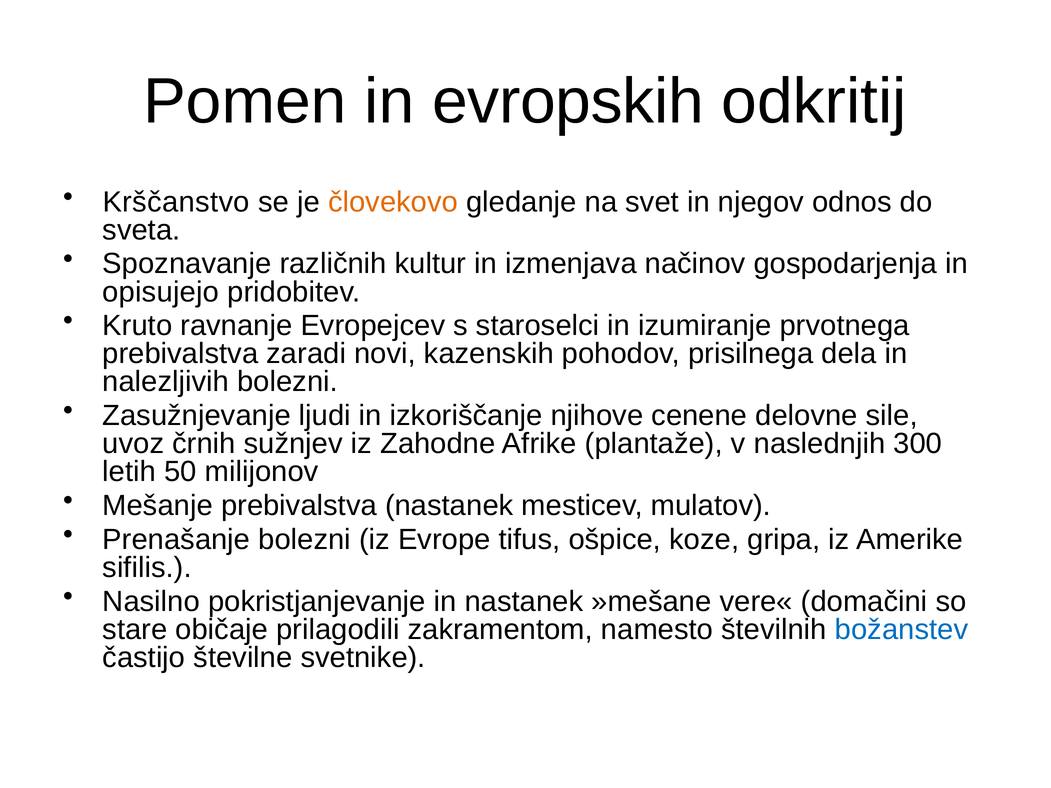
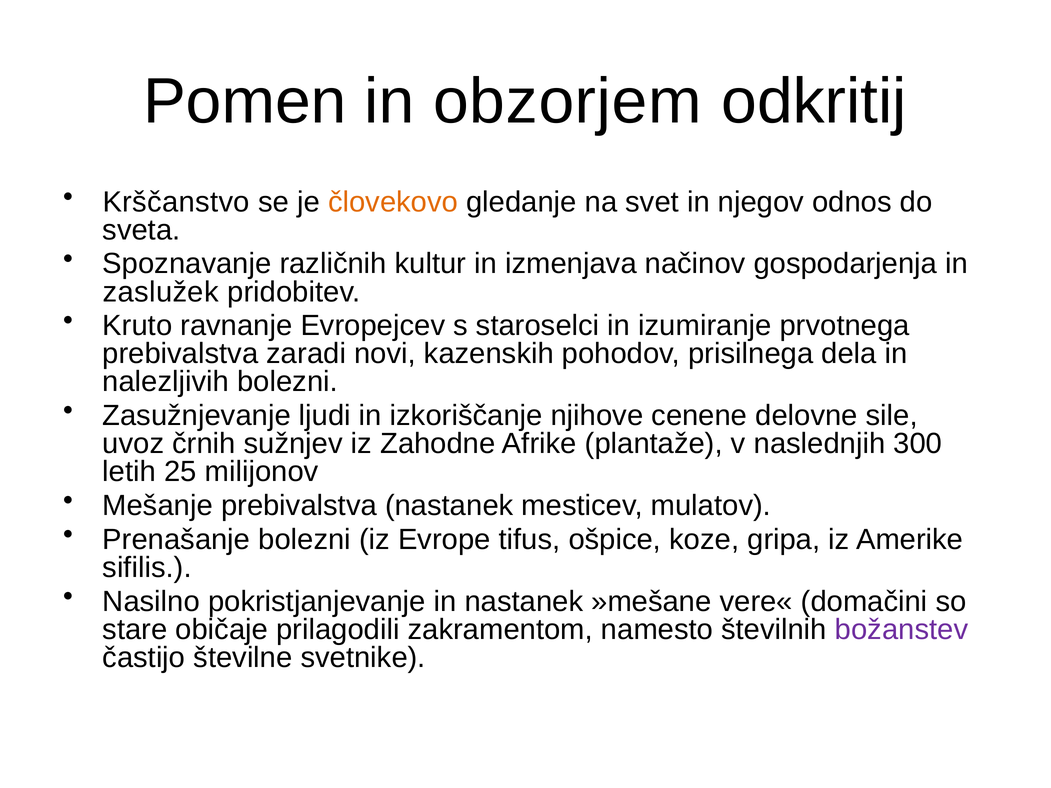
evropskih: evropskih -> obzorjem
opisujejo: opisujejo -> zaslužek
50: 50 -> 25
božanstev colour: blue -> purple
